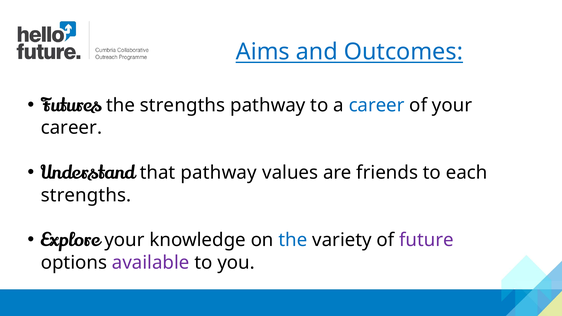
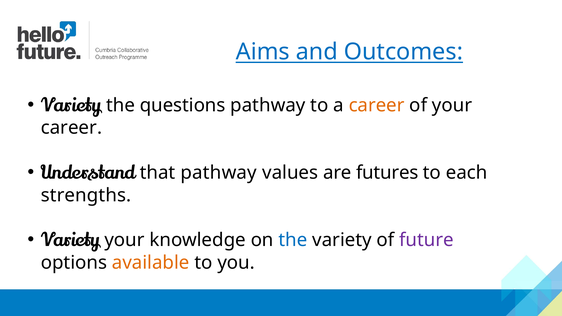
Futures at (71, 105): Futures -> Variety
the strengths: strengths -> questions
career at (377, 105) colour: blue -> orange
friends: friends -> futures
Explore at (70, 240): Explore -> Variety
available colour: purple -> orange
